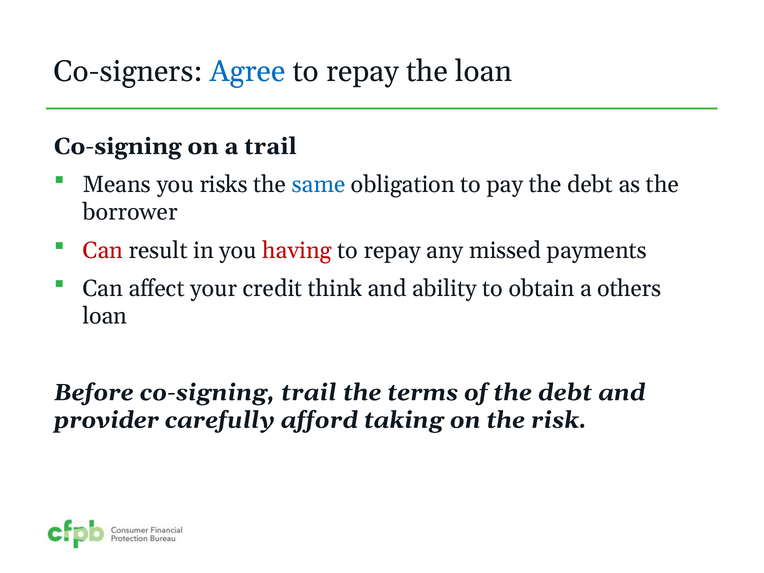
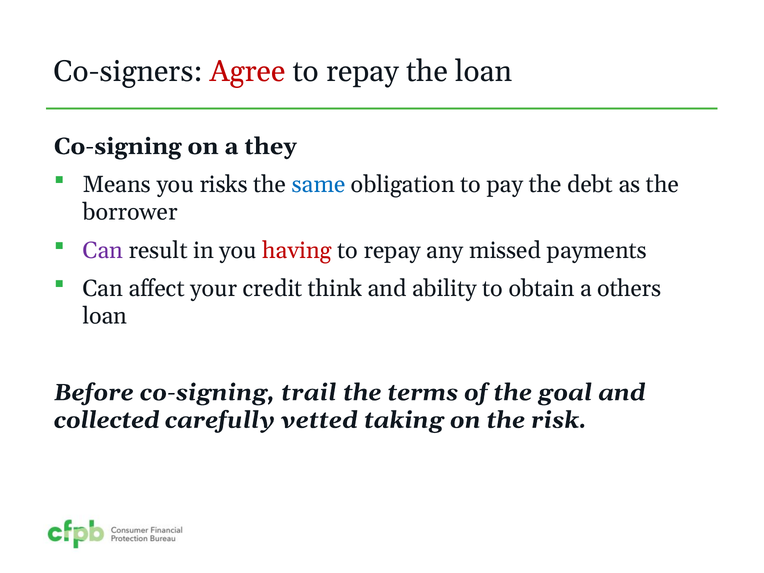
Agree colour: blue -> red
a trail: trail -> they
Can at (103, 250) colour: red -> purple
of the debt: debt -> goal
provider: provider -> collected
afford: afford -> vetted
